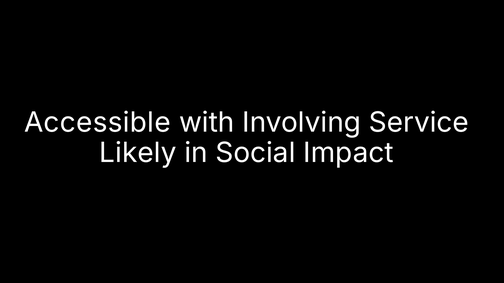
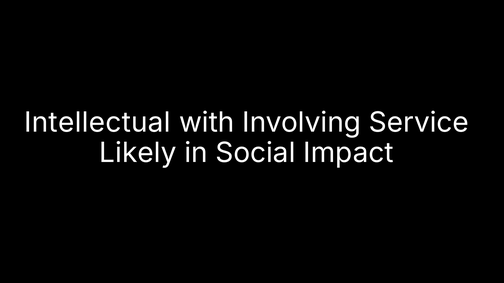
Accessible: Accessible -> Intellectual
